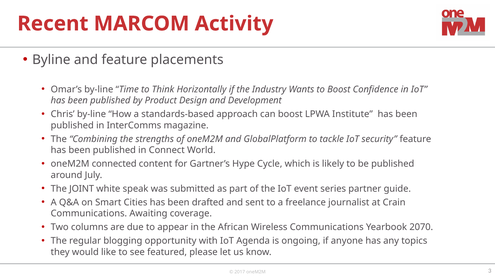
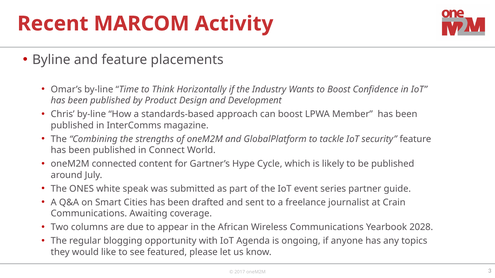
Institute: Institute -> Member
JOINT: JOINT -> ONES
2070: 2070 -> 2028
